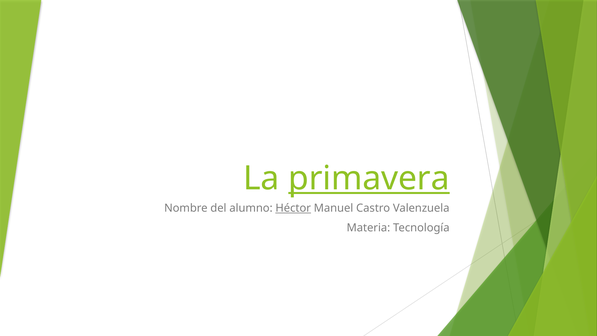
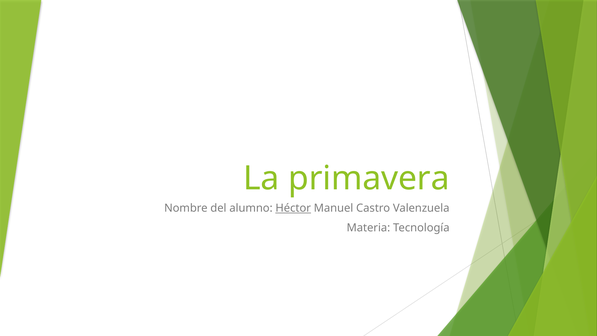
primavera underline: present -> none
